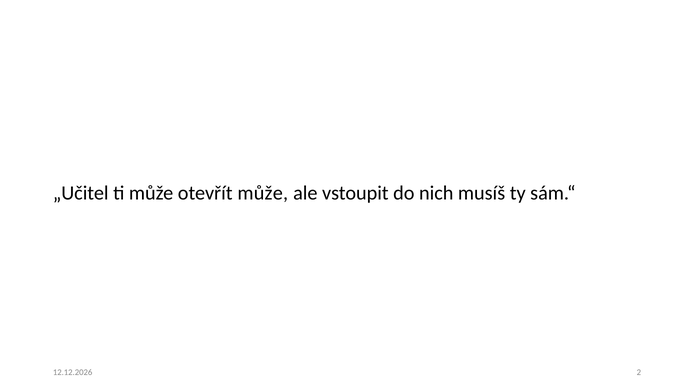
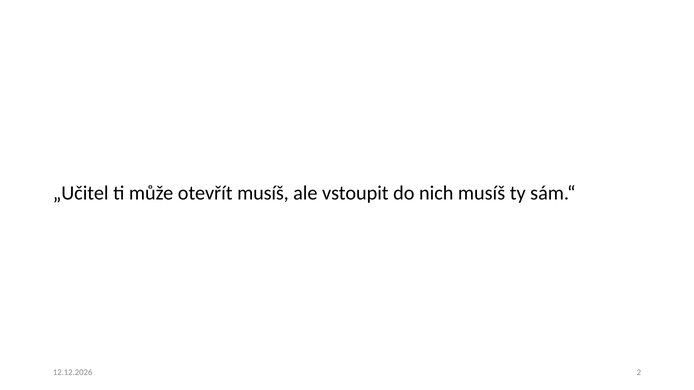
otevřít může: může -> musíš
